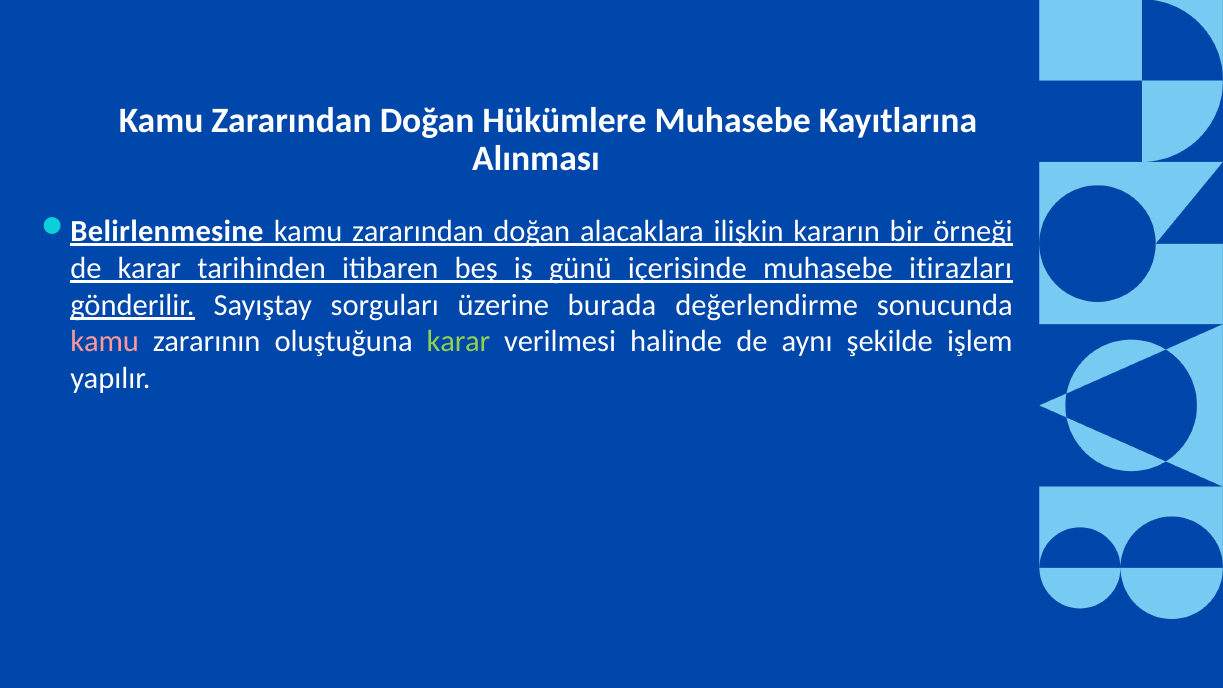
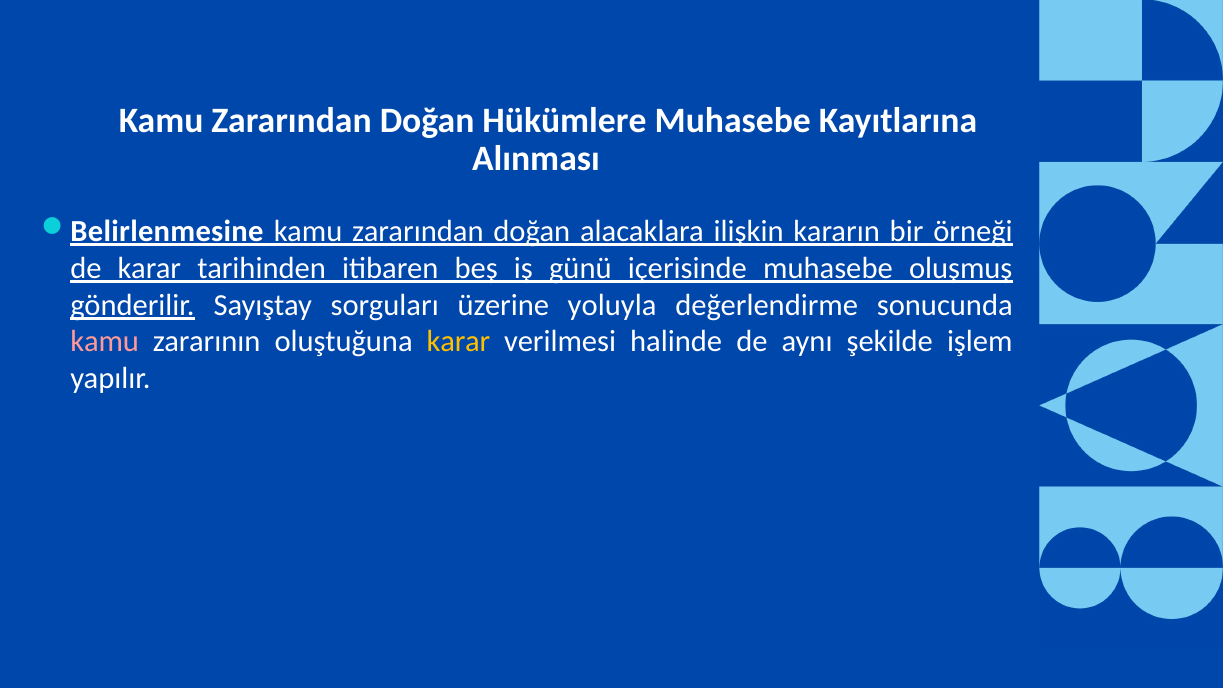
itirazları: itirazları -> oluşmuş
burada: burada -> yoluyla
karar at (459, 342) colour: light green -> yellow
